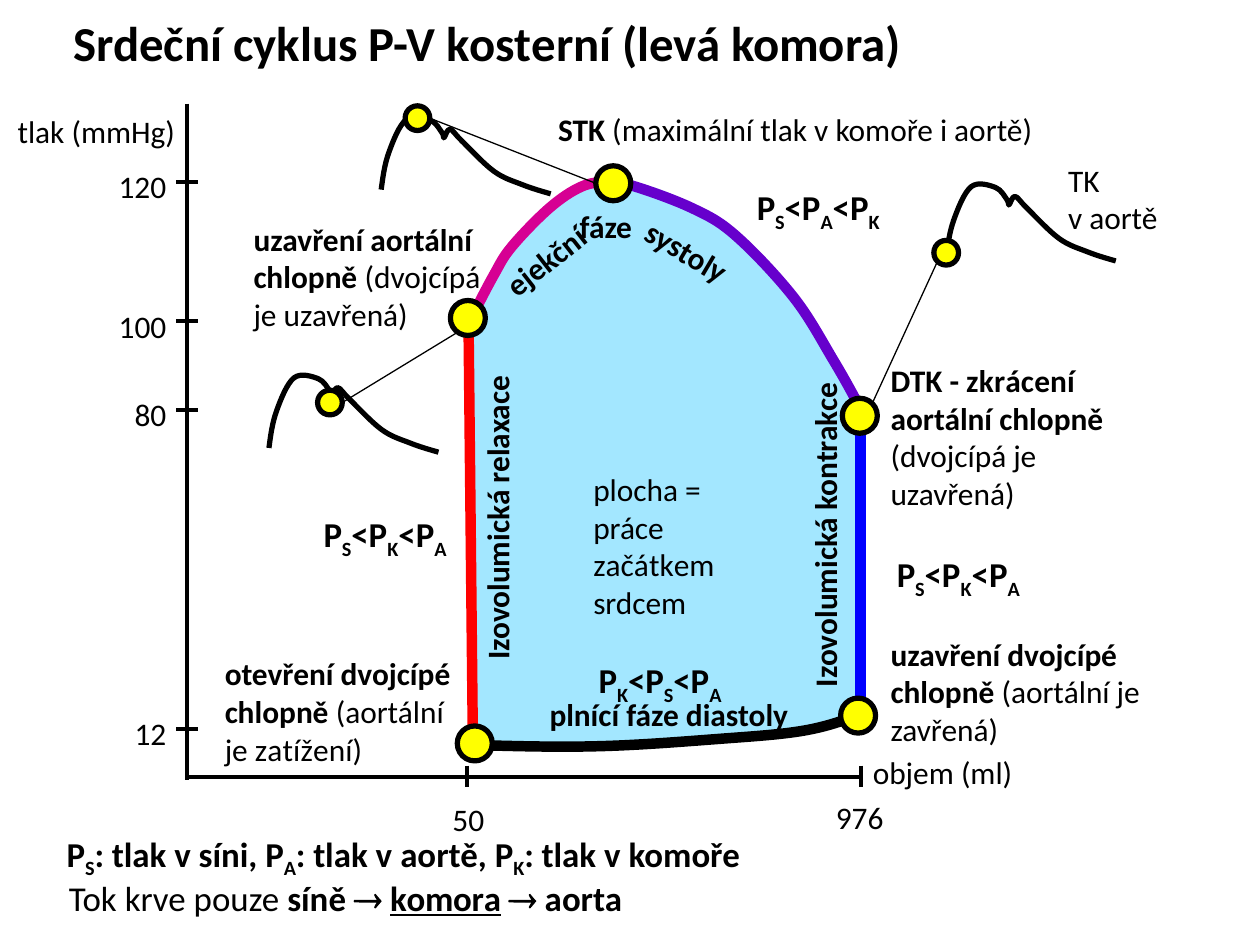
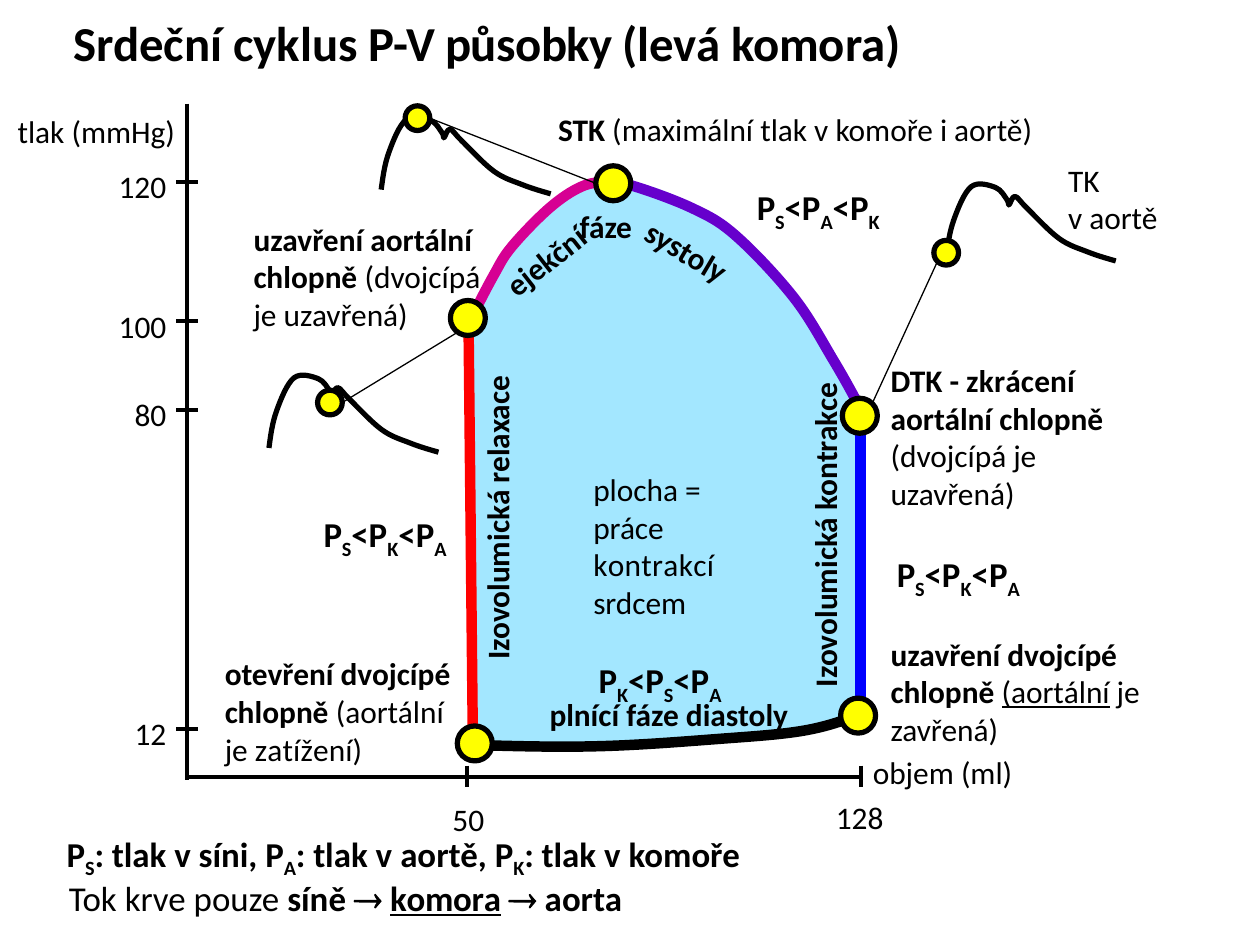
kosterní: kosterní -> působky
začátkem: začátkem -> kontrakcí
aortální at (1056, 694) underline: none -> present
976: 976 -> 128
